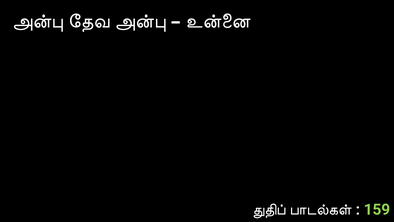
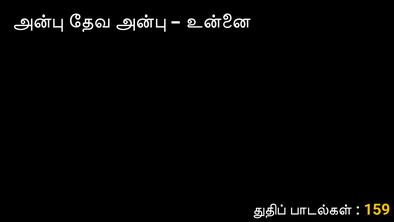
159 colour: light green -> yellow
